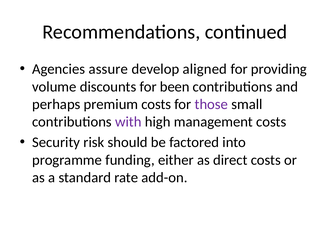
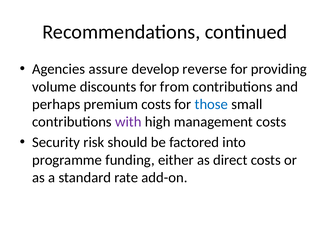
aligned: aligned -> reverse
been: been -> from
those colour: purple -> blue
